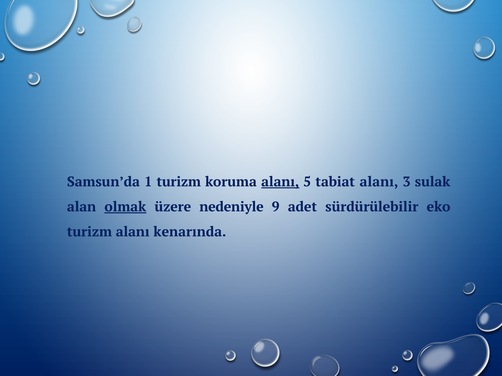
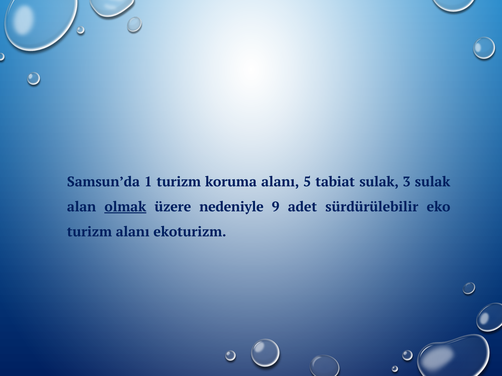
alanı at (280, 182) underline: present -> none
tabiat alanı: alanı -> sulak
kenarında: kenarında -> ekoturizm
